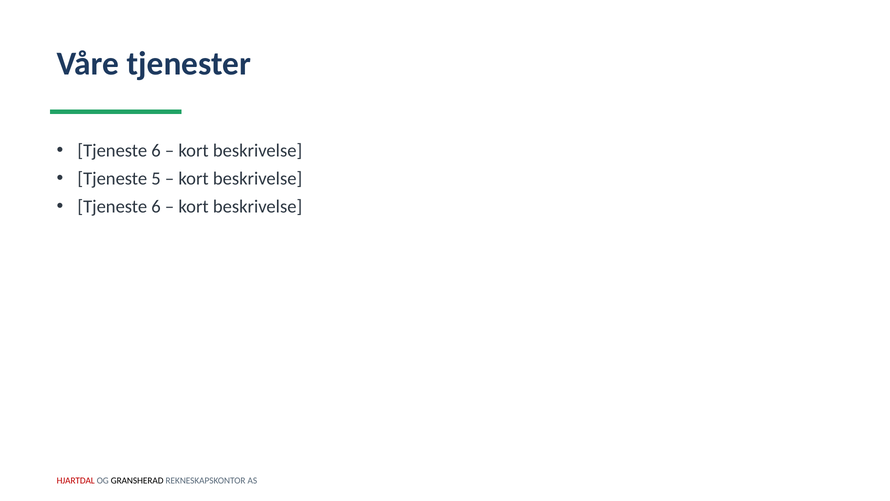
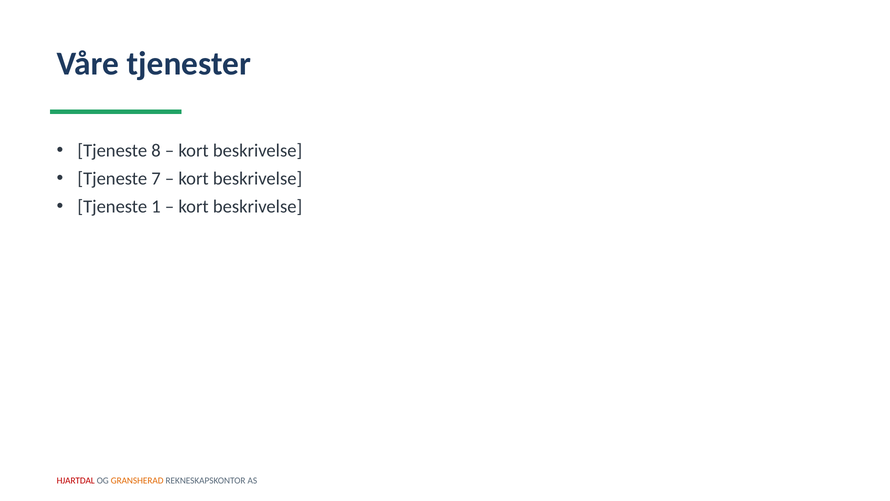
6 at (156, 151): 6 -> 8
5: 5 -> 7
6 at (156, 206): 6 -> 1
GRANSHERAD colour: black -> orange
